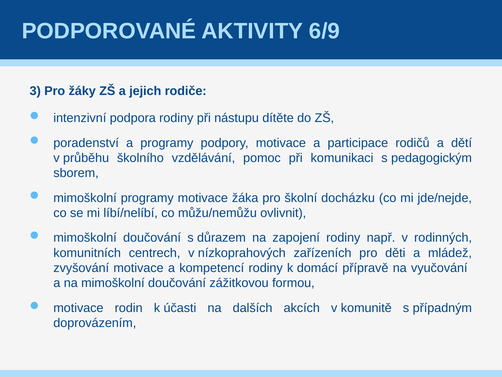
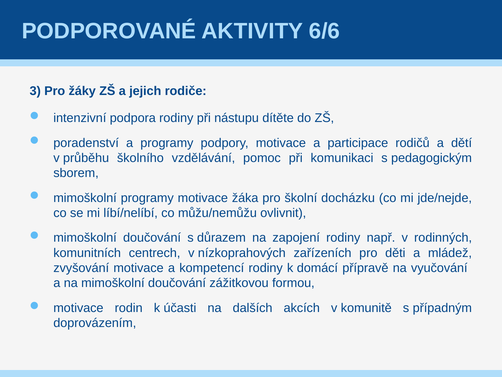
6/9: 6/9 -> 6/6
